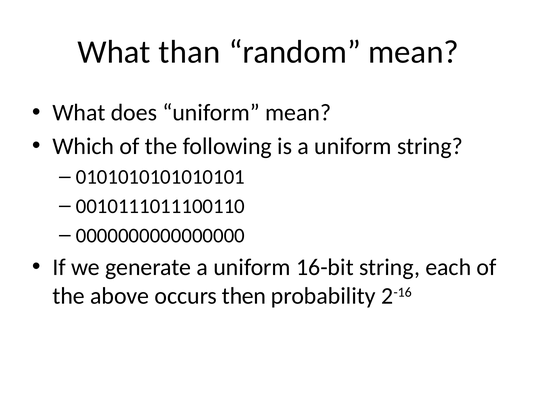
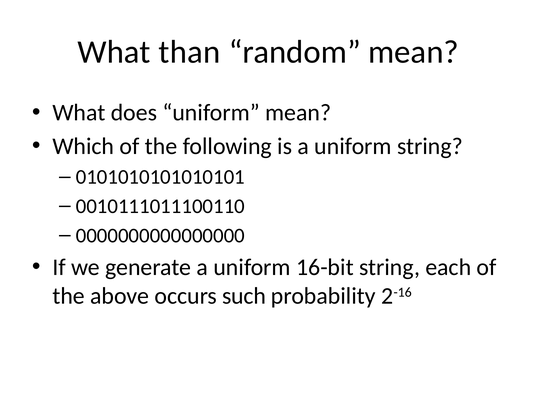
then: then -> such
